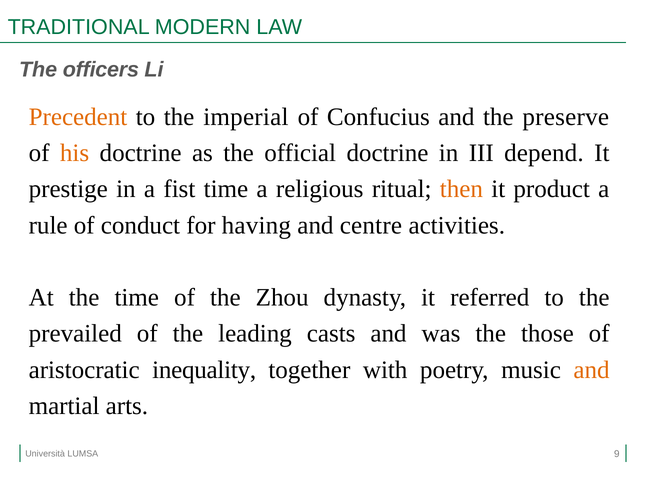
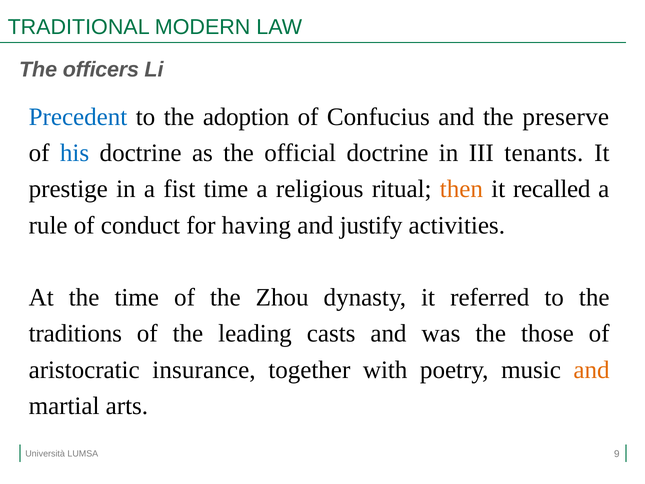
Precedent colour: orange -> blue
imperial: imperial -> adoption
his colour: orange -> blue
depend: depend -> tenants
product: product -> recalled
centre: centre -> justify
prevailed: prevailed -> traditions
inequality: inequality -> insurance
